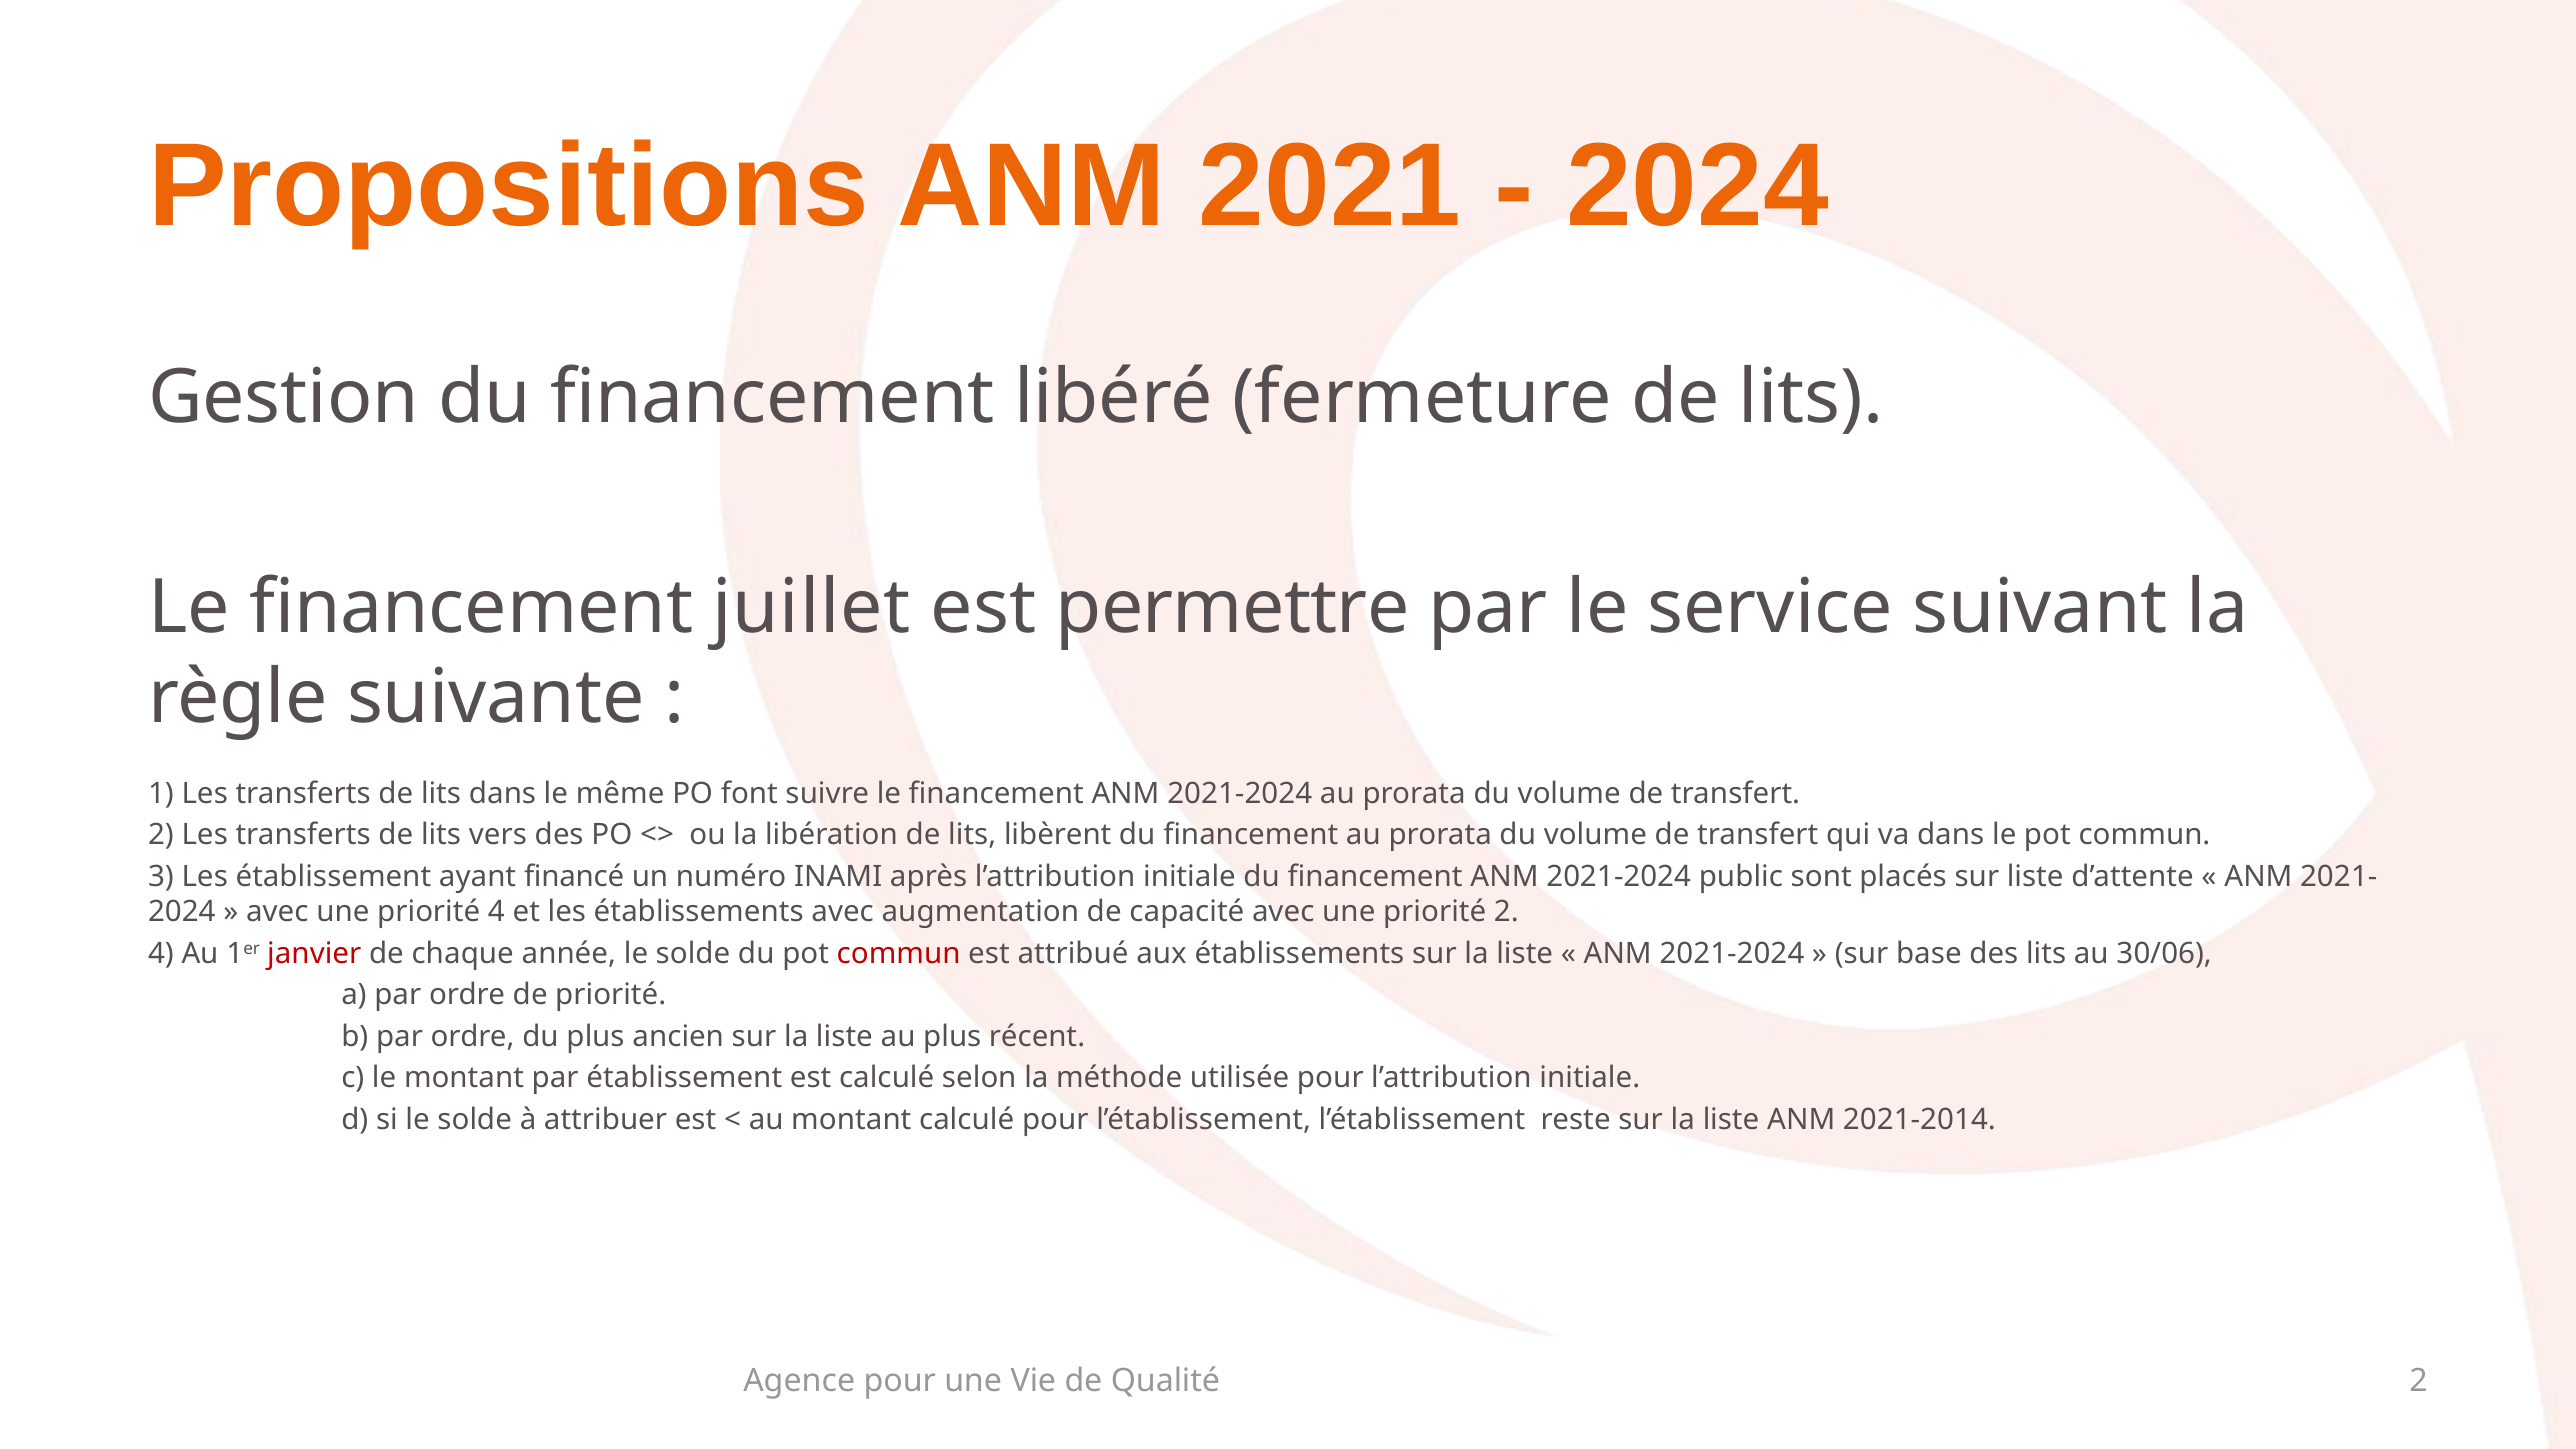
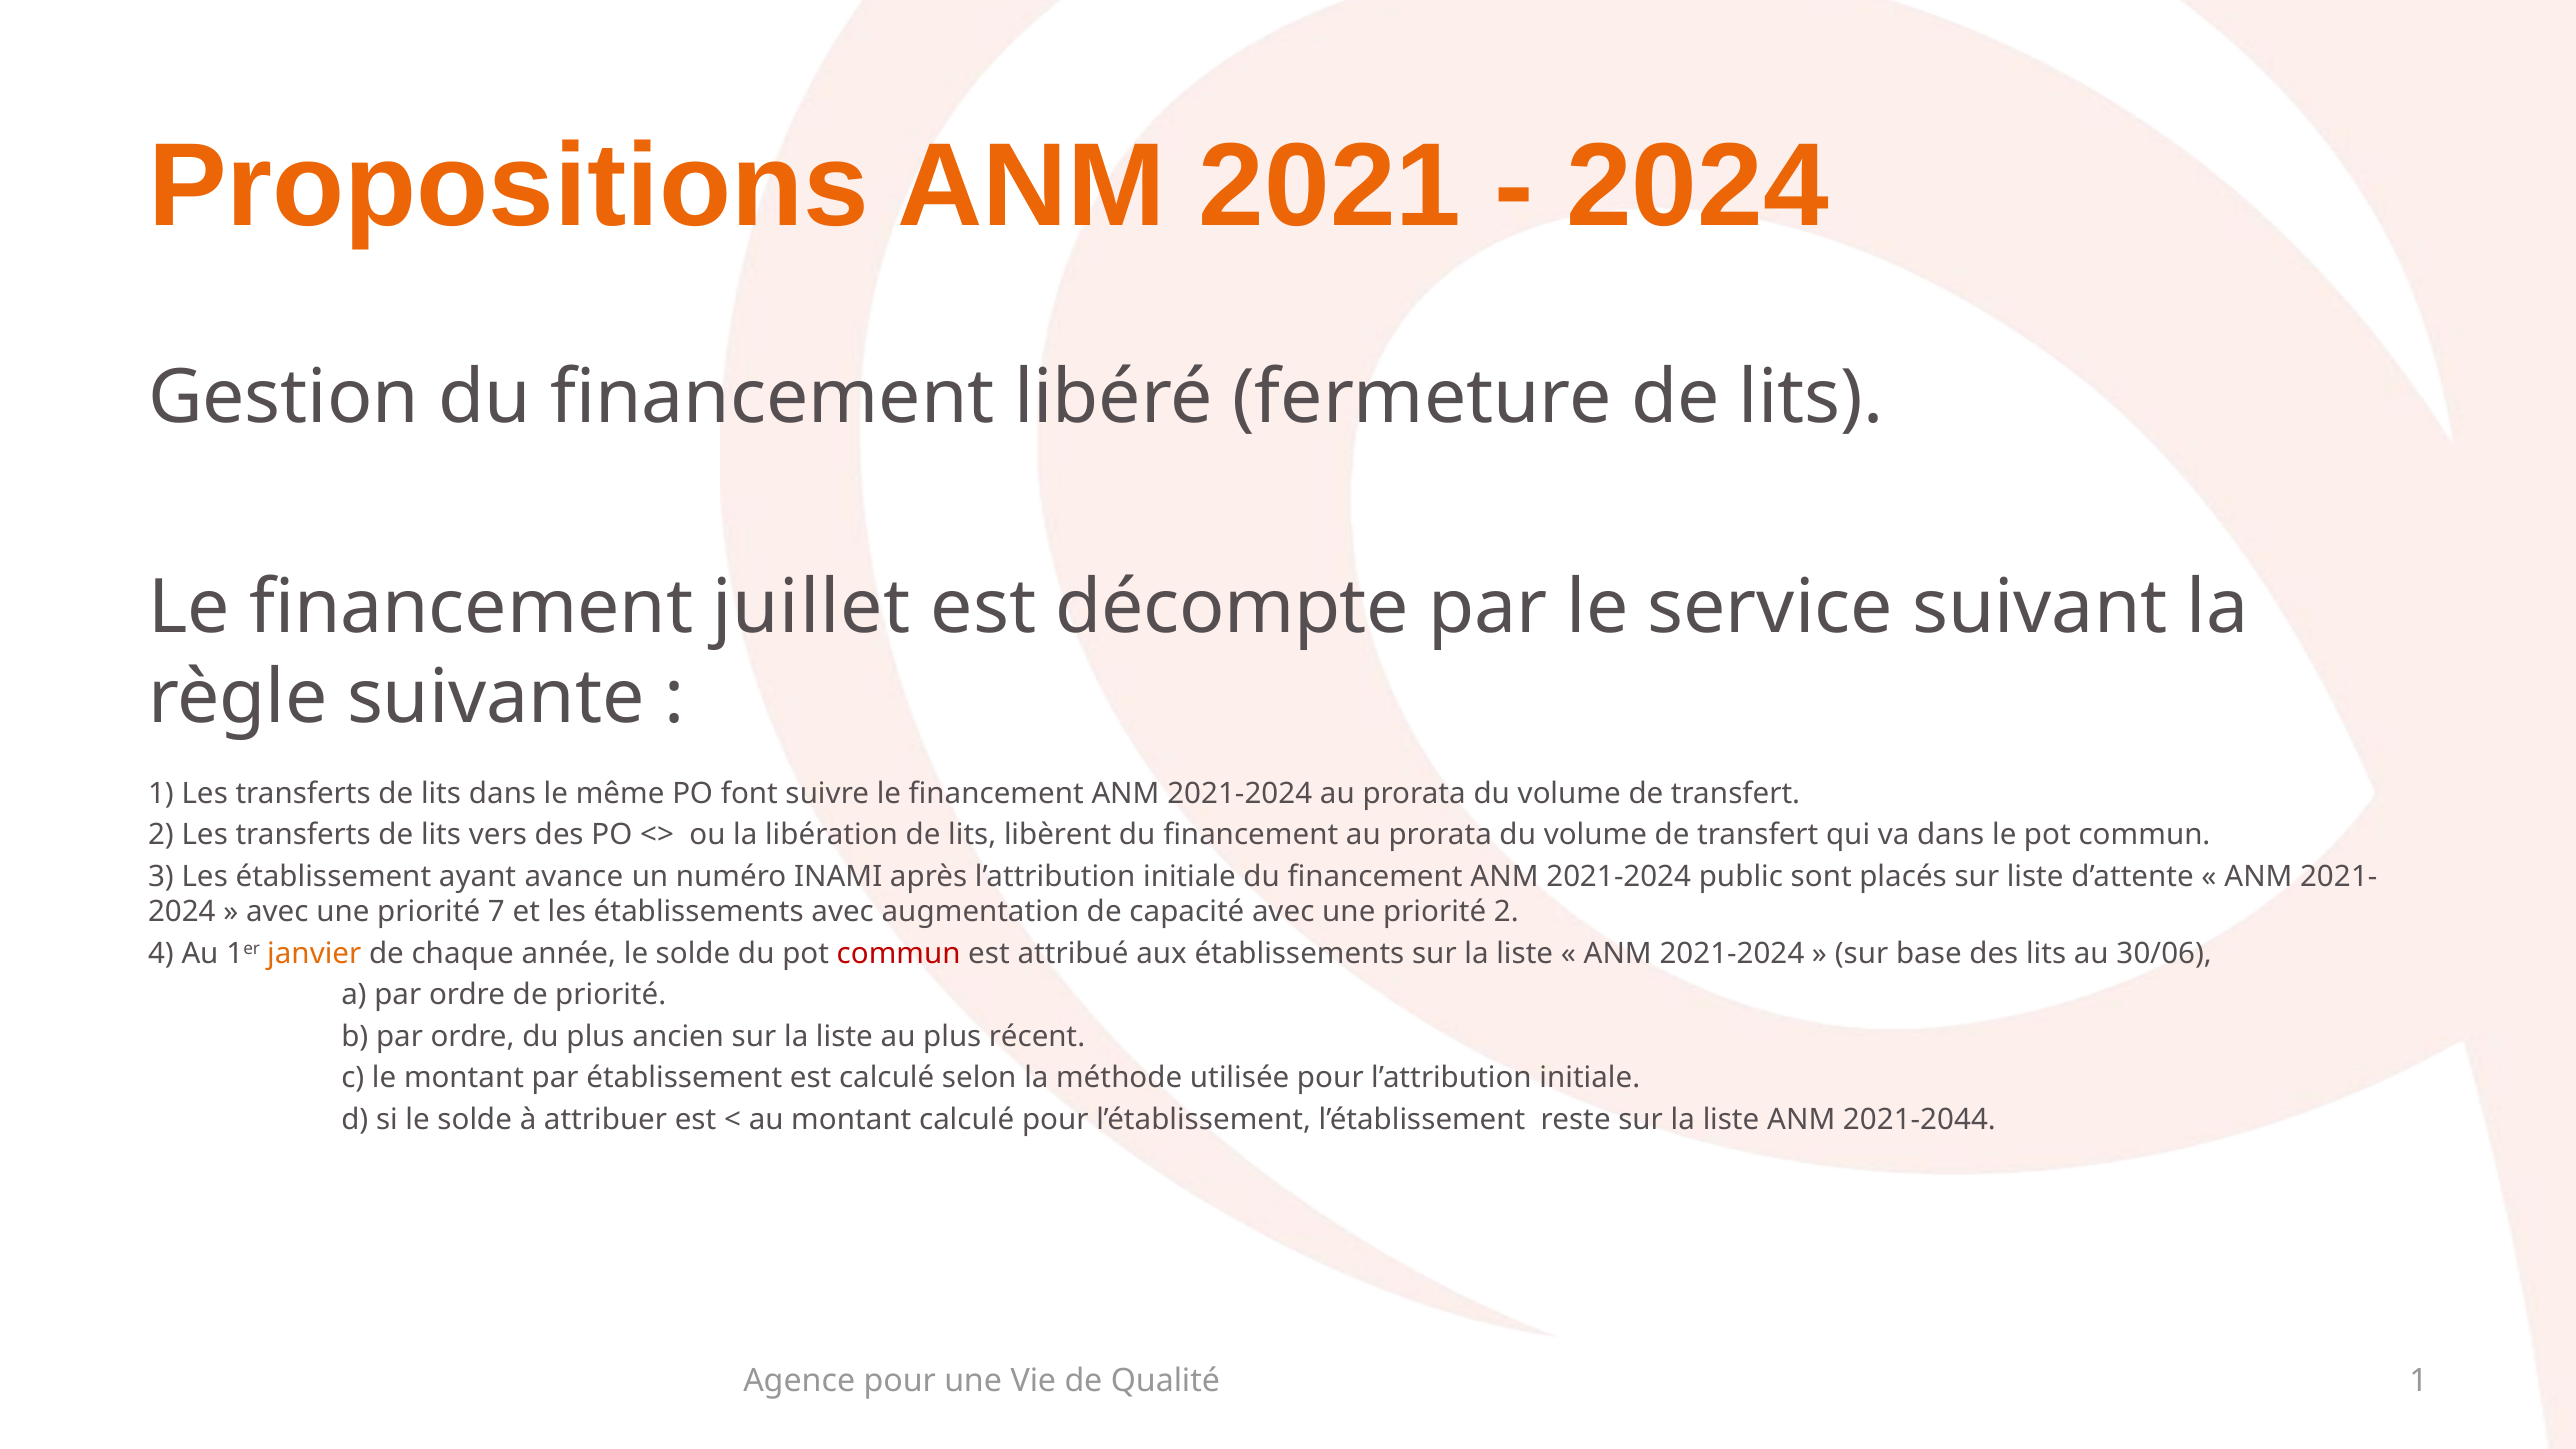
permettre: permettre -> décompte
financé: financé -> avance
priorité 4: 4 -> 7
janvier colour: red -> orange
2021-2014: 2021-2014 -> 2021-2044
Qualité 2: 2 -> 1
